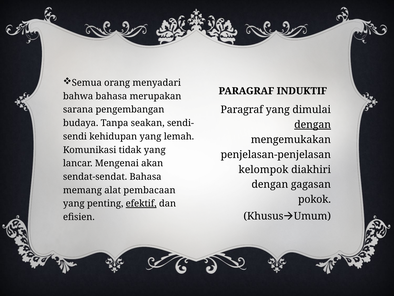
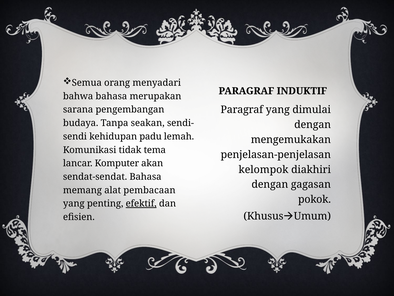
dengan at (313, 124) underline: present -> none
kehidupan yang: yang -> padu
tidak yang: yang -> tema
Mengenai: Mengenai -> Komputer
